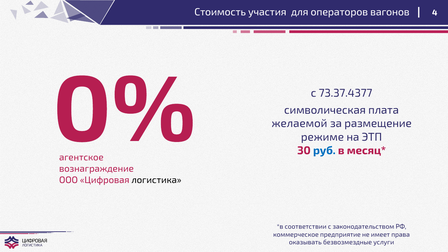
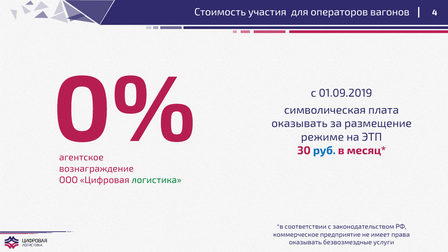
73.37.4377: 73.37.4377 -> 01.09.2019
желаемой at (299, 123): желаемой -> оказывать
логистика colour: black -> green
